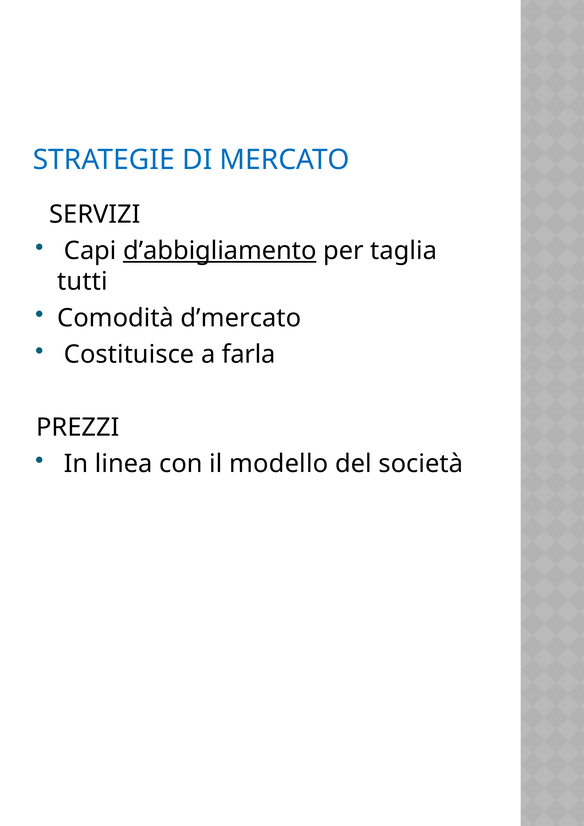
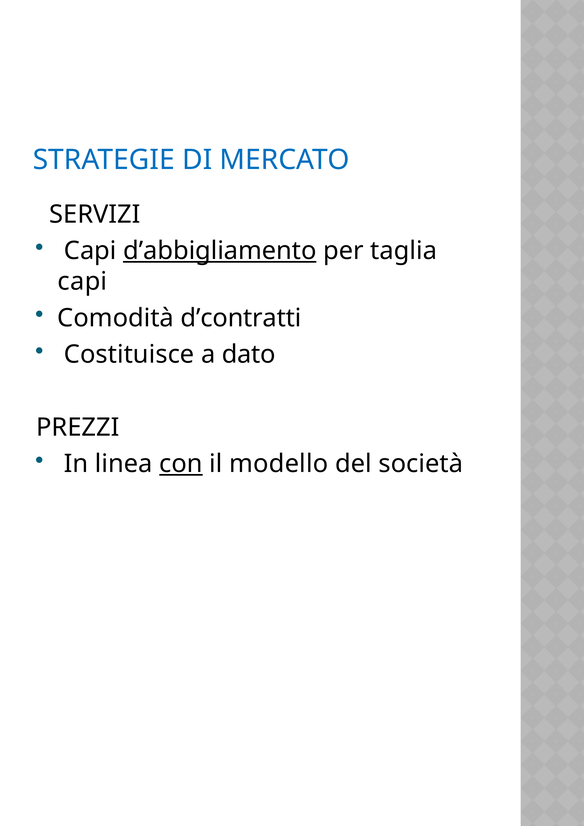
tutti at (82, 281): tutti -> capi
d’mercato: d’mercato -> d’contratti
farla: farla -> dato
con underline: none -> present
